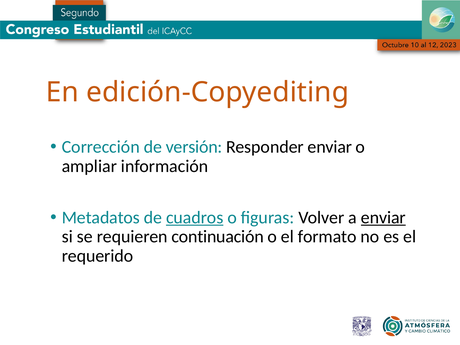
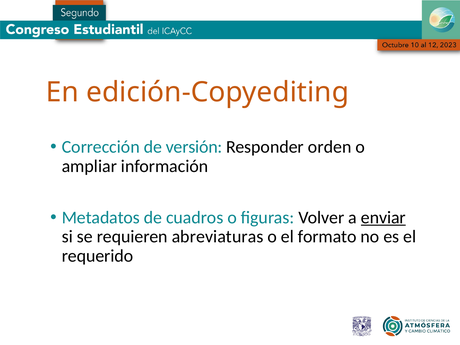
Responder enviar: enviar -> orden
cuadros underline: present -> none
continuación: continuación -> abreviaturas
